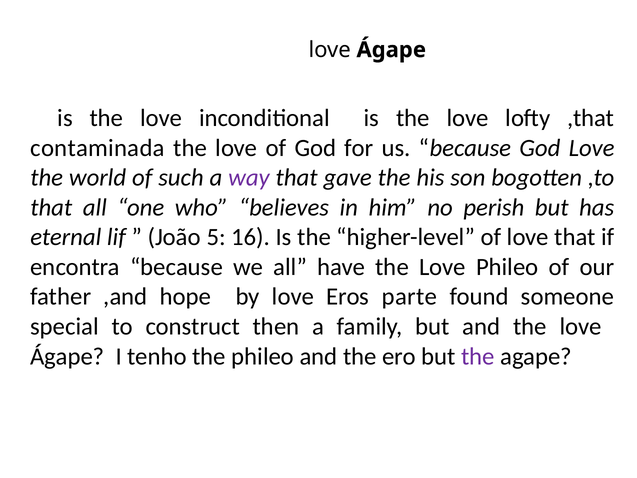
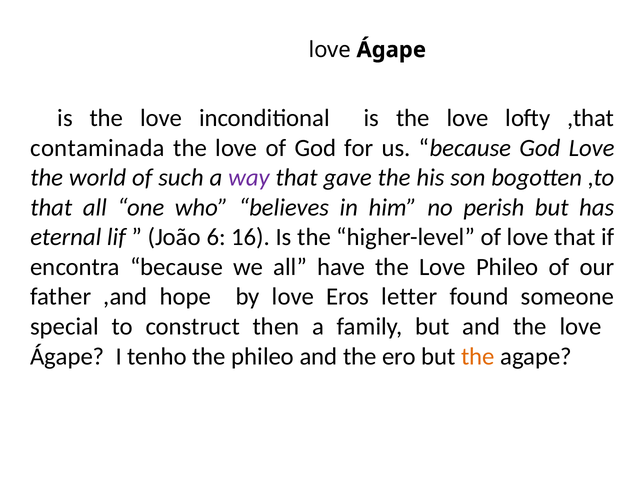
5: 5 -> 6
parte: parte -> letter
the at (478, 356) colour: purple -> orange
